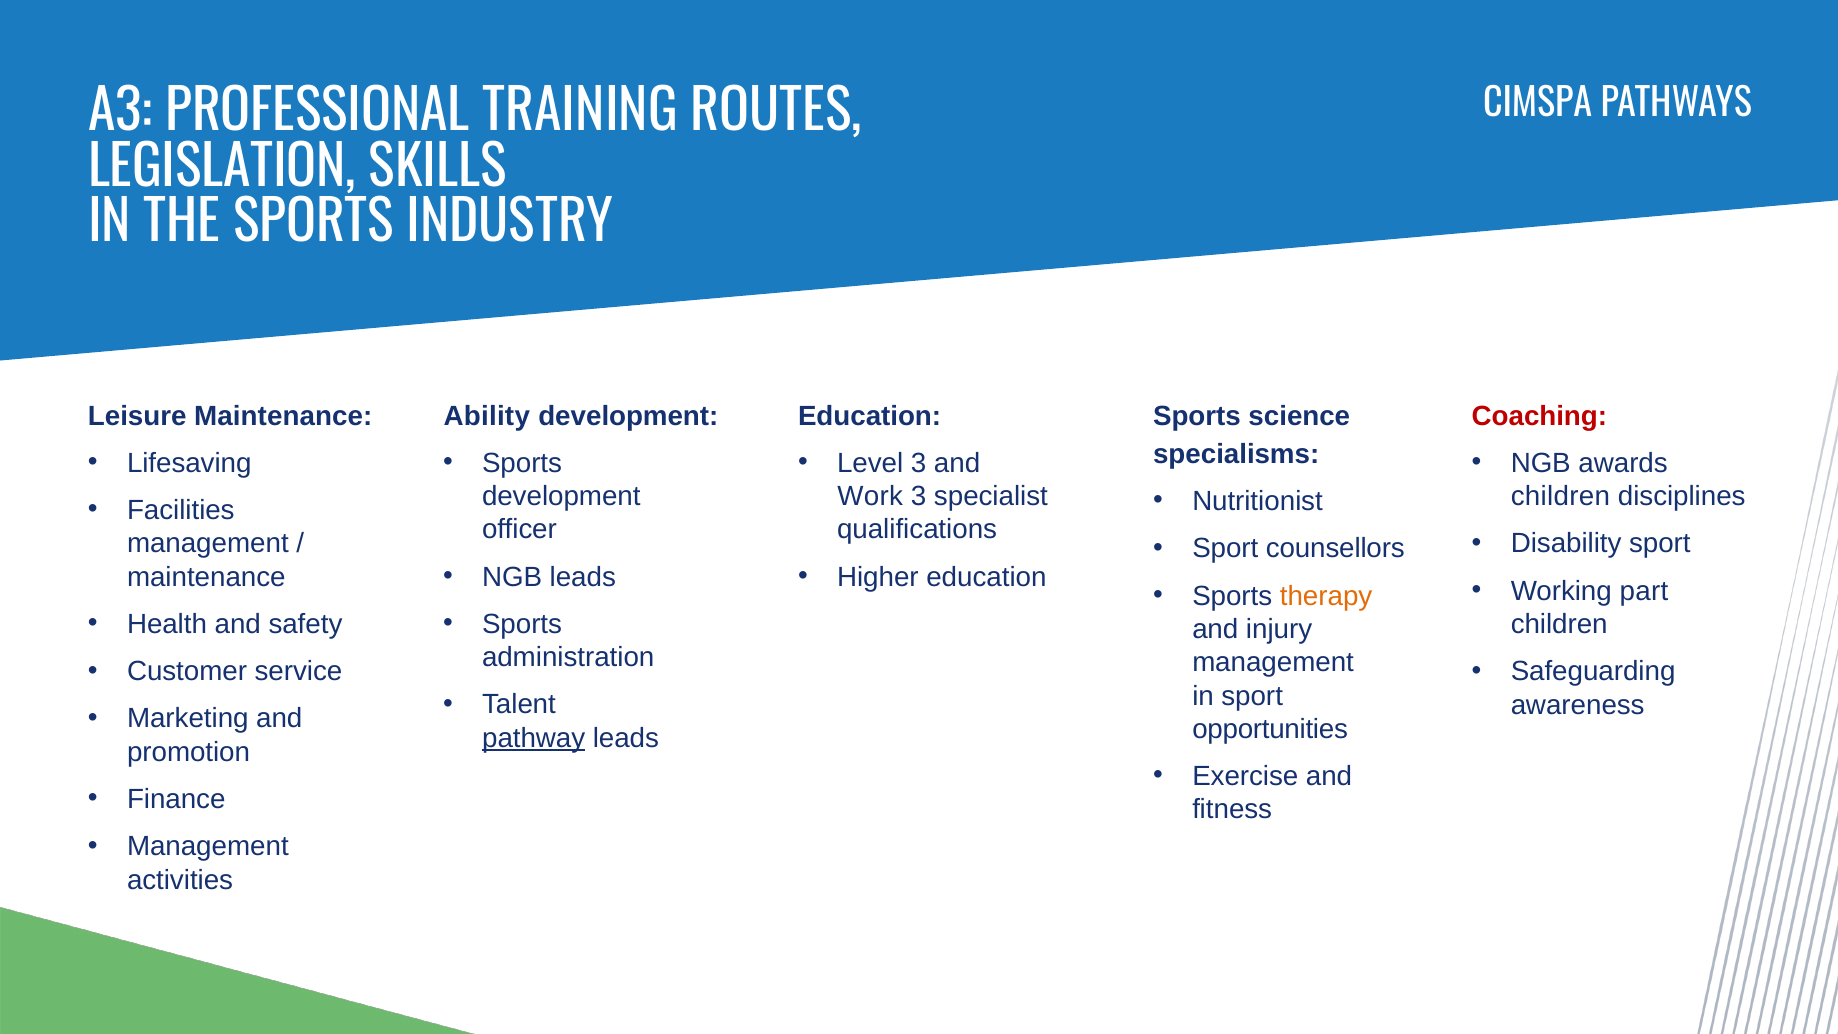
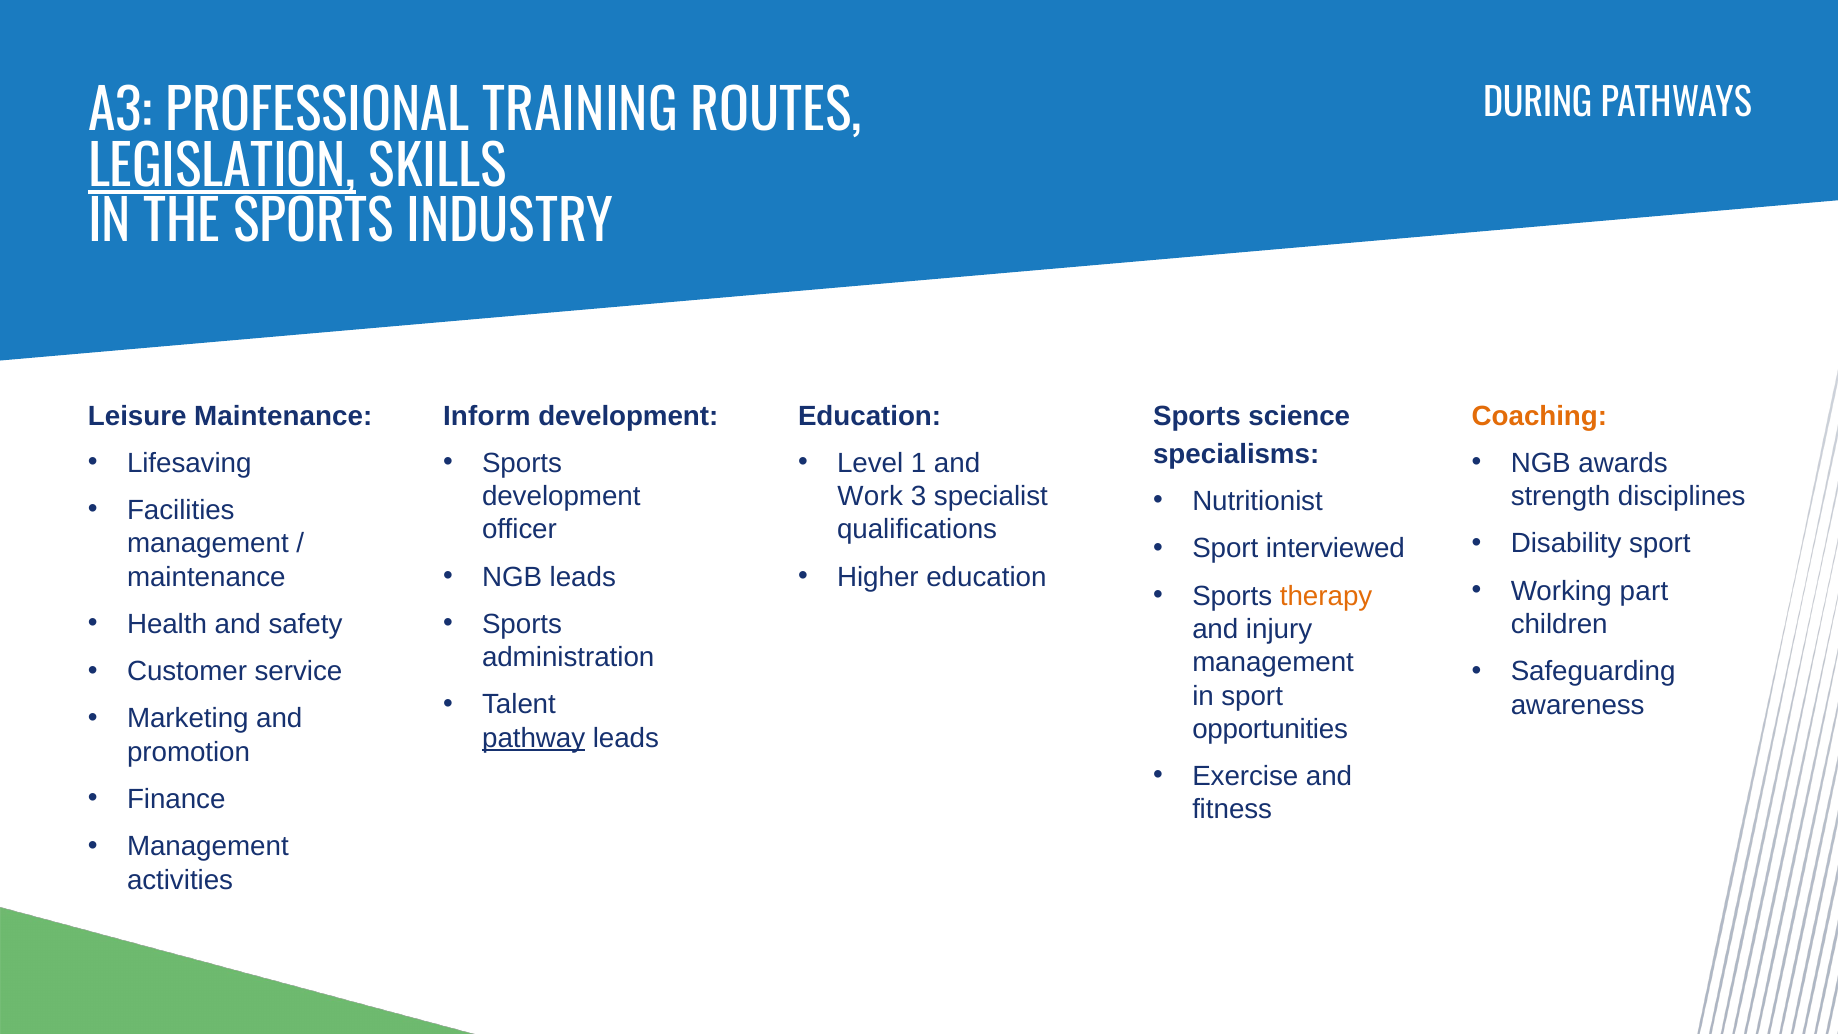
CIMSPA: CIMSPA -> DURING
LEGISLATION underline: none -> present
Ability: Ability -> Inform
Coaching colour: red -> orange
Level 3: 3 -> 1
children at (1560, 496): children -> strength
counsellors: counsellors -> interviewed
